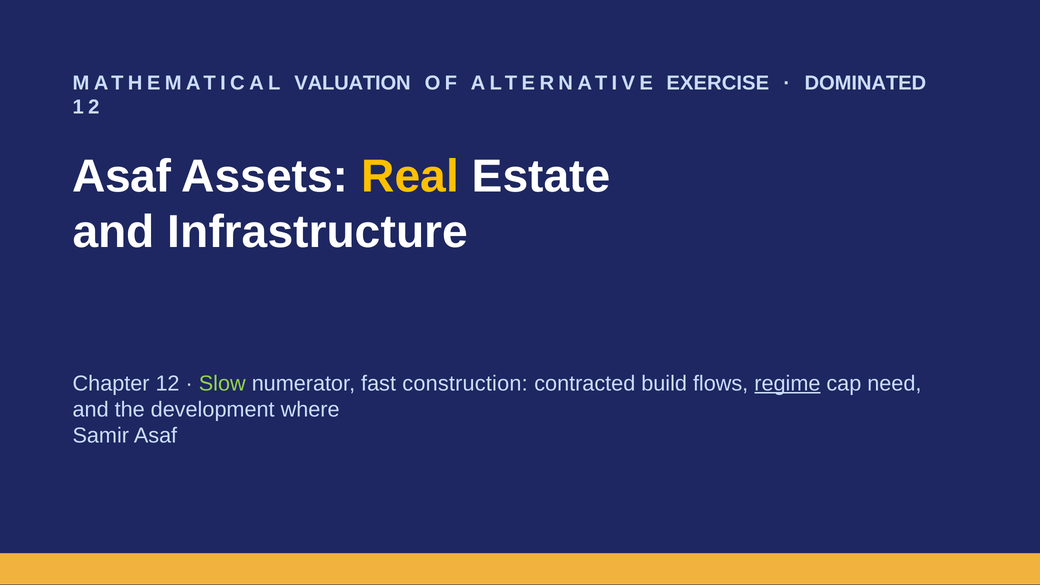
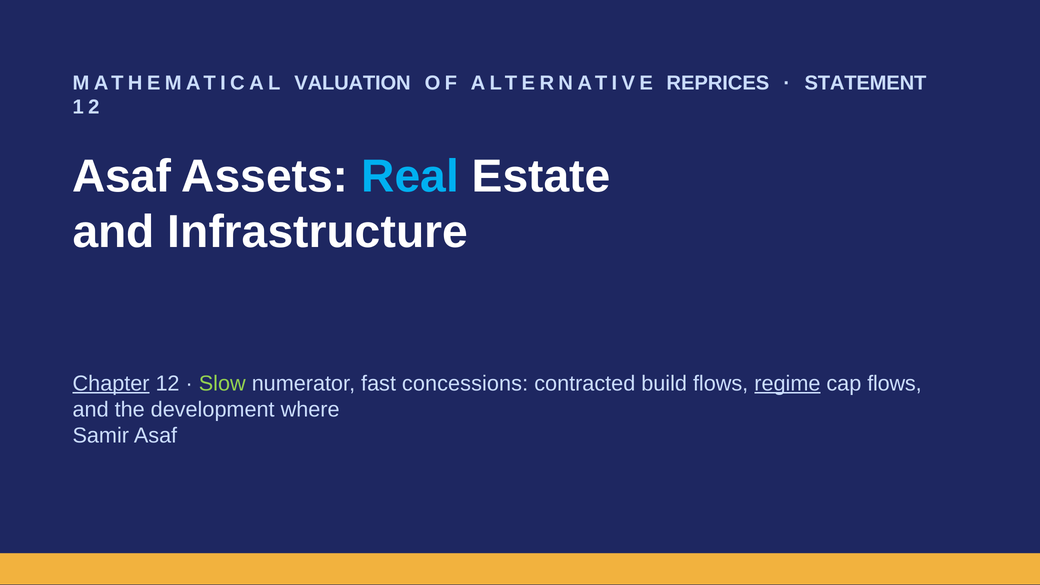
EXERCISE: EXERCISE -> REPRICES
DOMINATED: DOMINATED -> STATEMENT
Real colour: yellow -> light blue
Chapter underline: none -> present
construction: construction -> concessions
cap need: need -> flows
